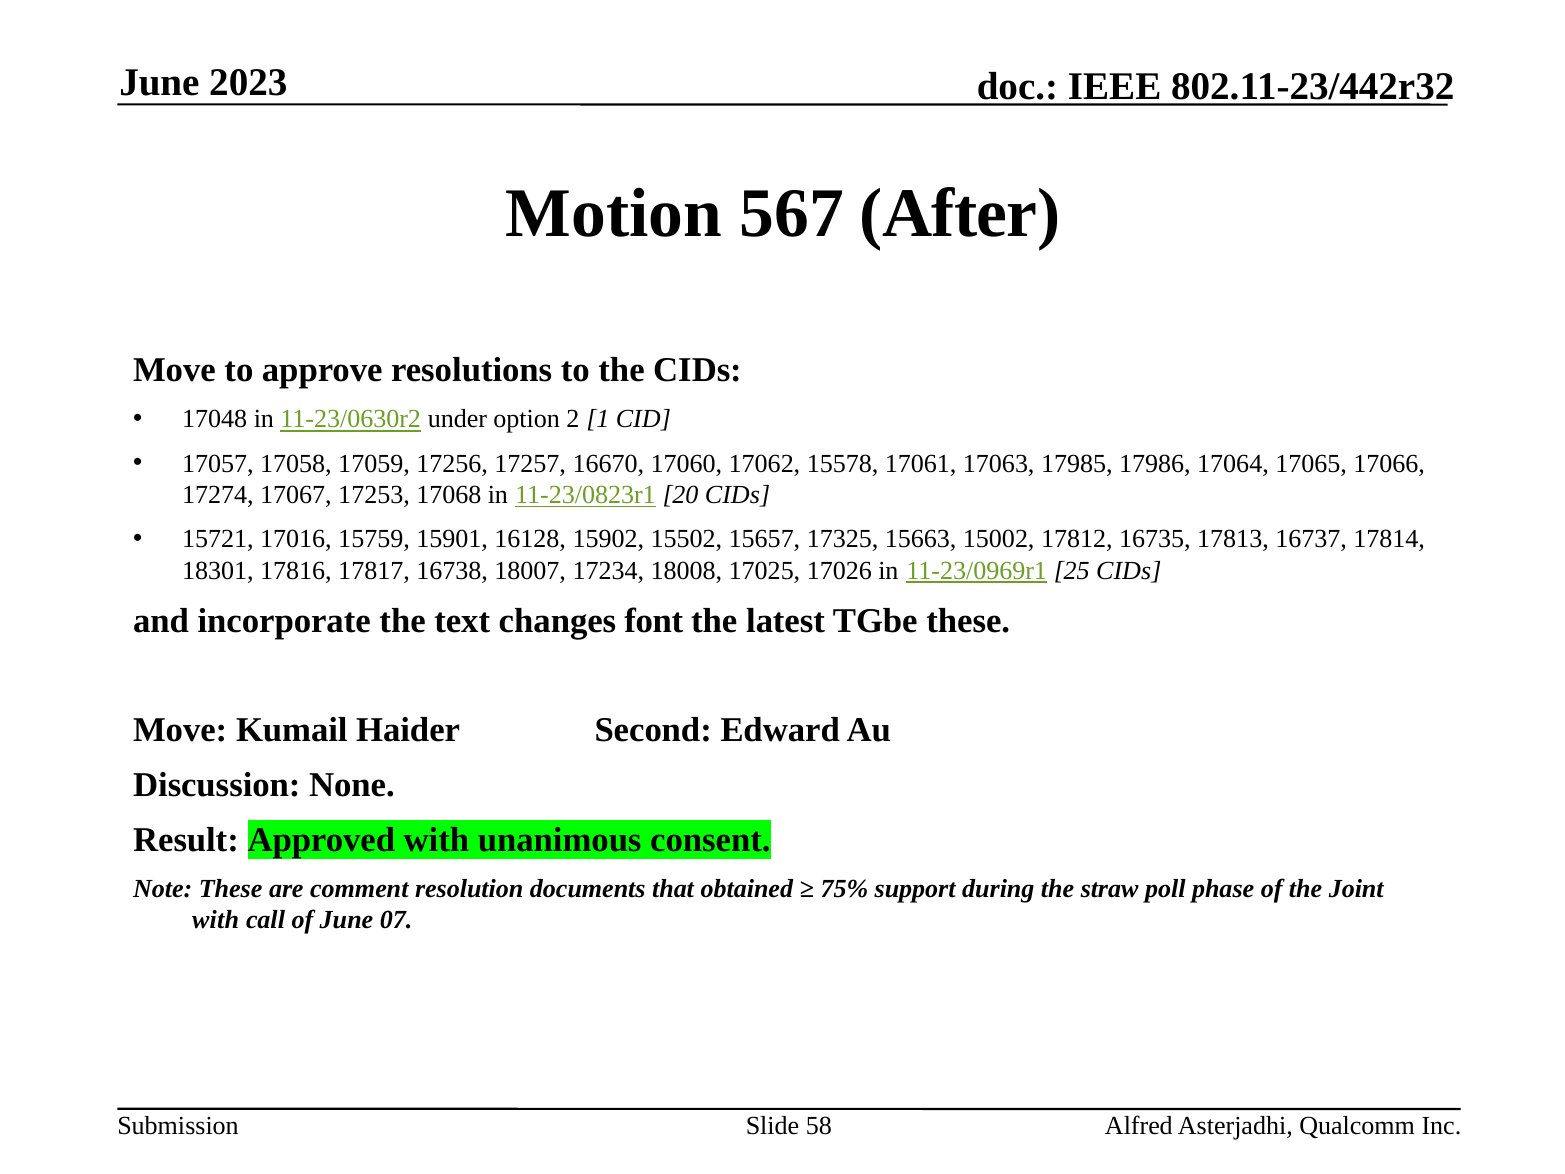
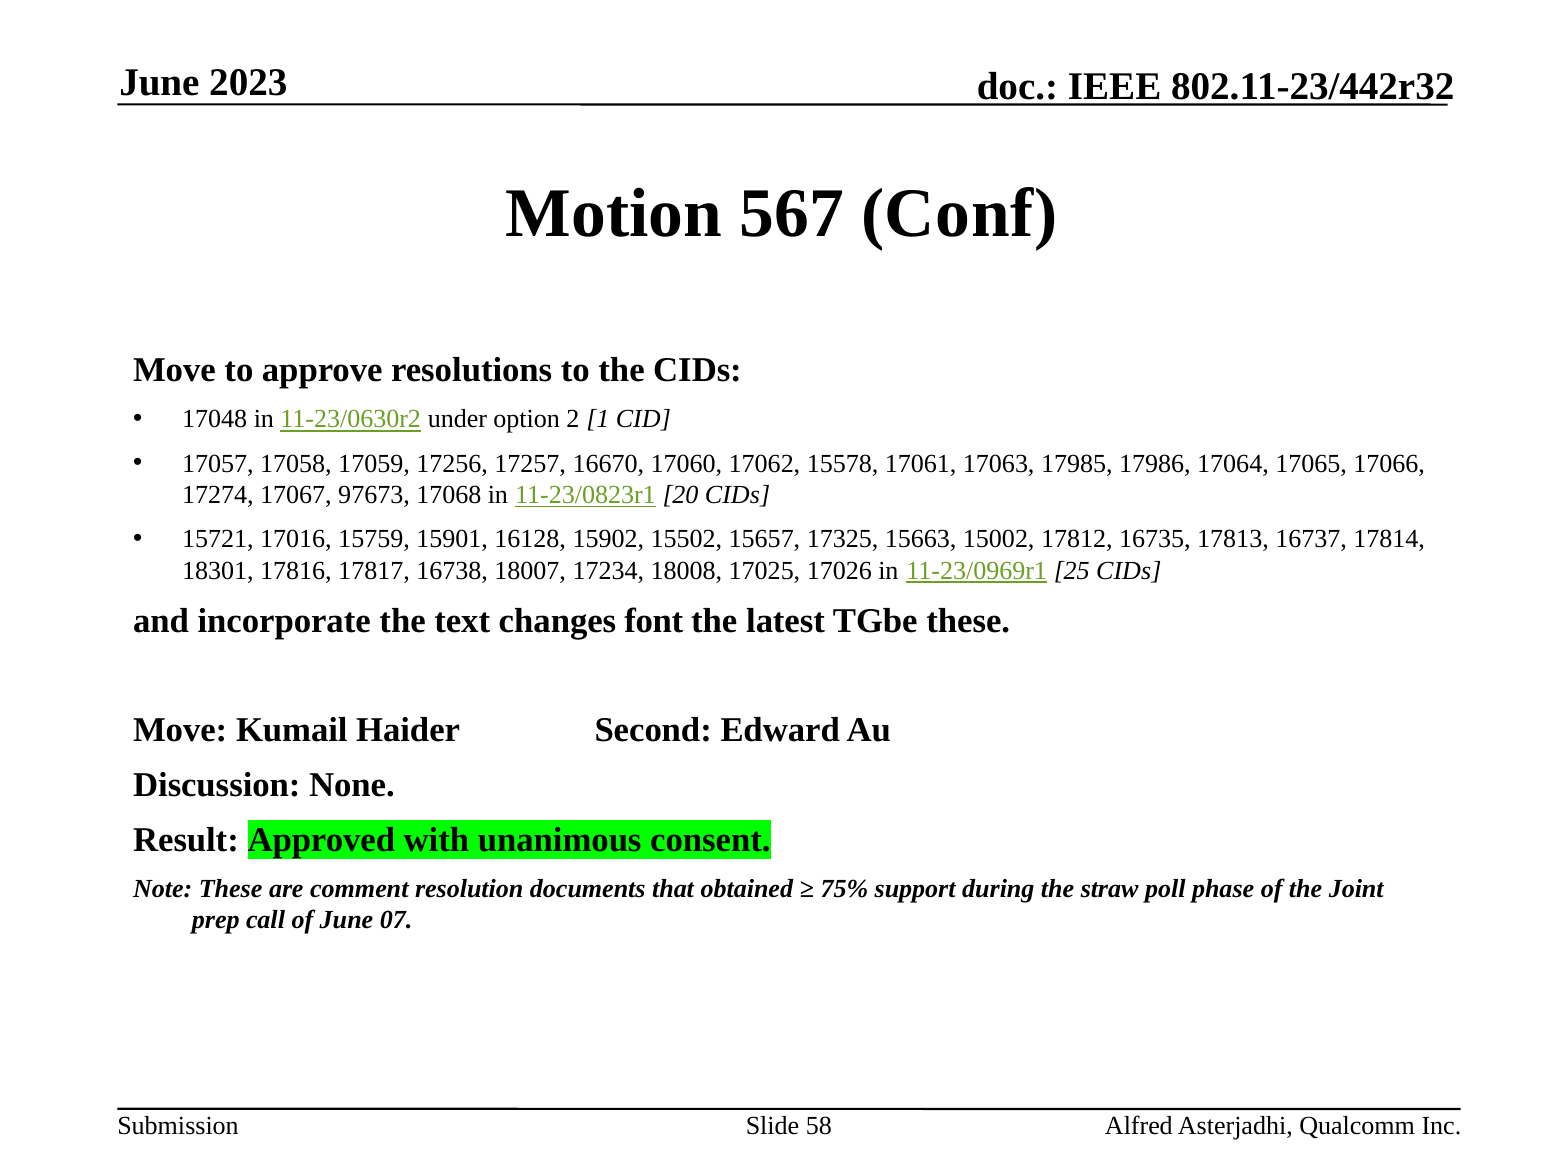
After: After -> Conf
17253: 17253 -> 97673
with at (216, 920): with -> prep
